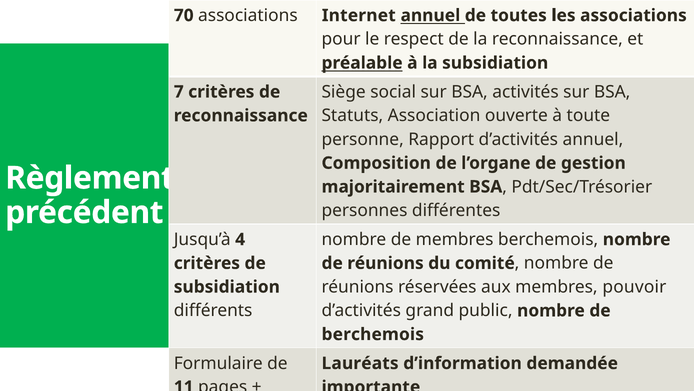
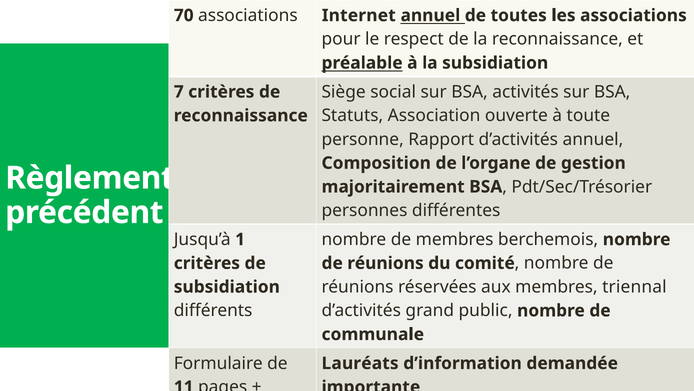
4: 4 -> 1
pouvoir: pouvoir -> triennal
berchemois at (373, 334): berchemois -> communale
